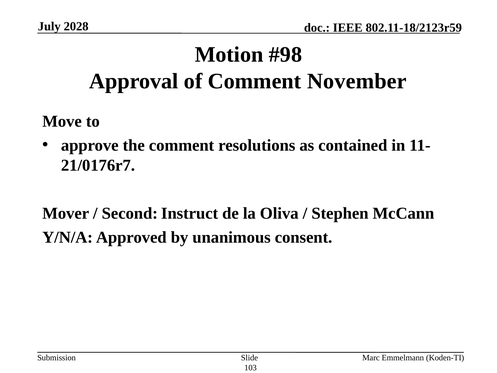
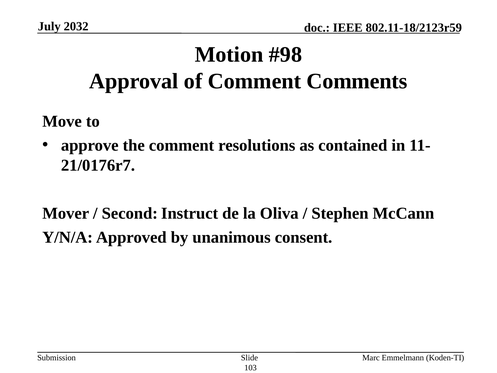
2028: 2028 -> 2032
November: November -> Comments
